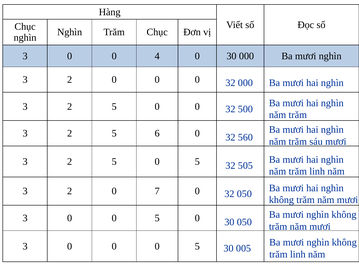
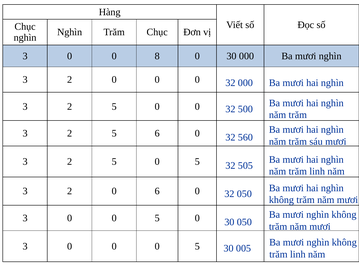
4: 4 -> 8
0 7: 7 -> 6
